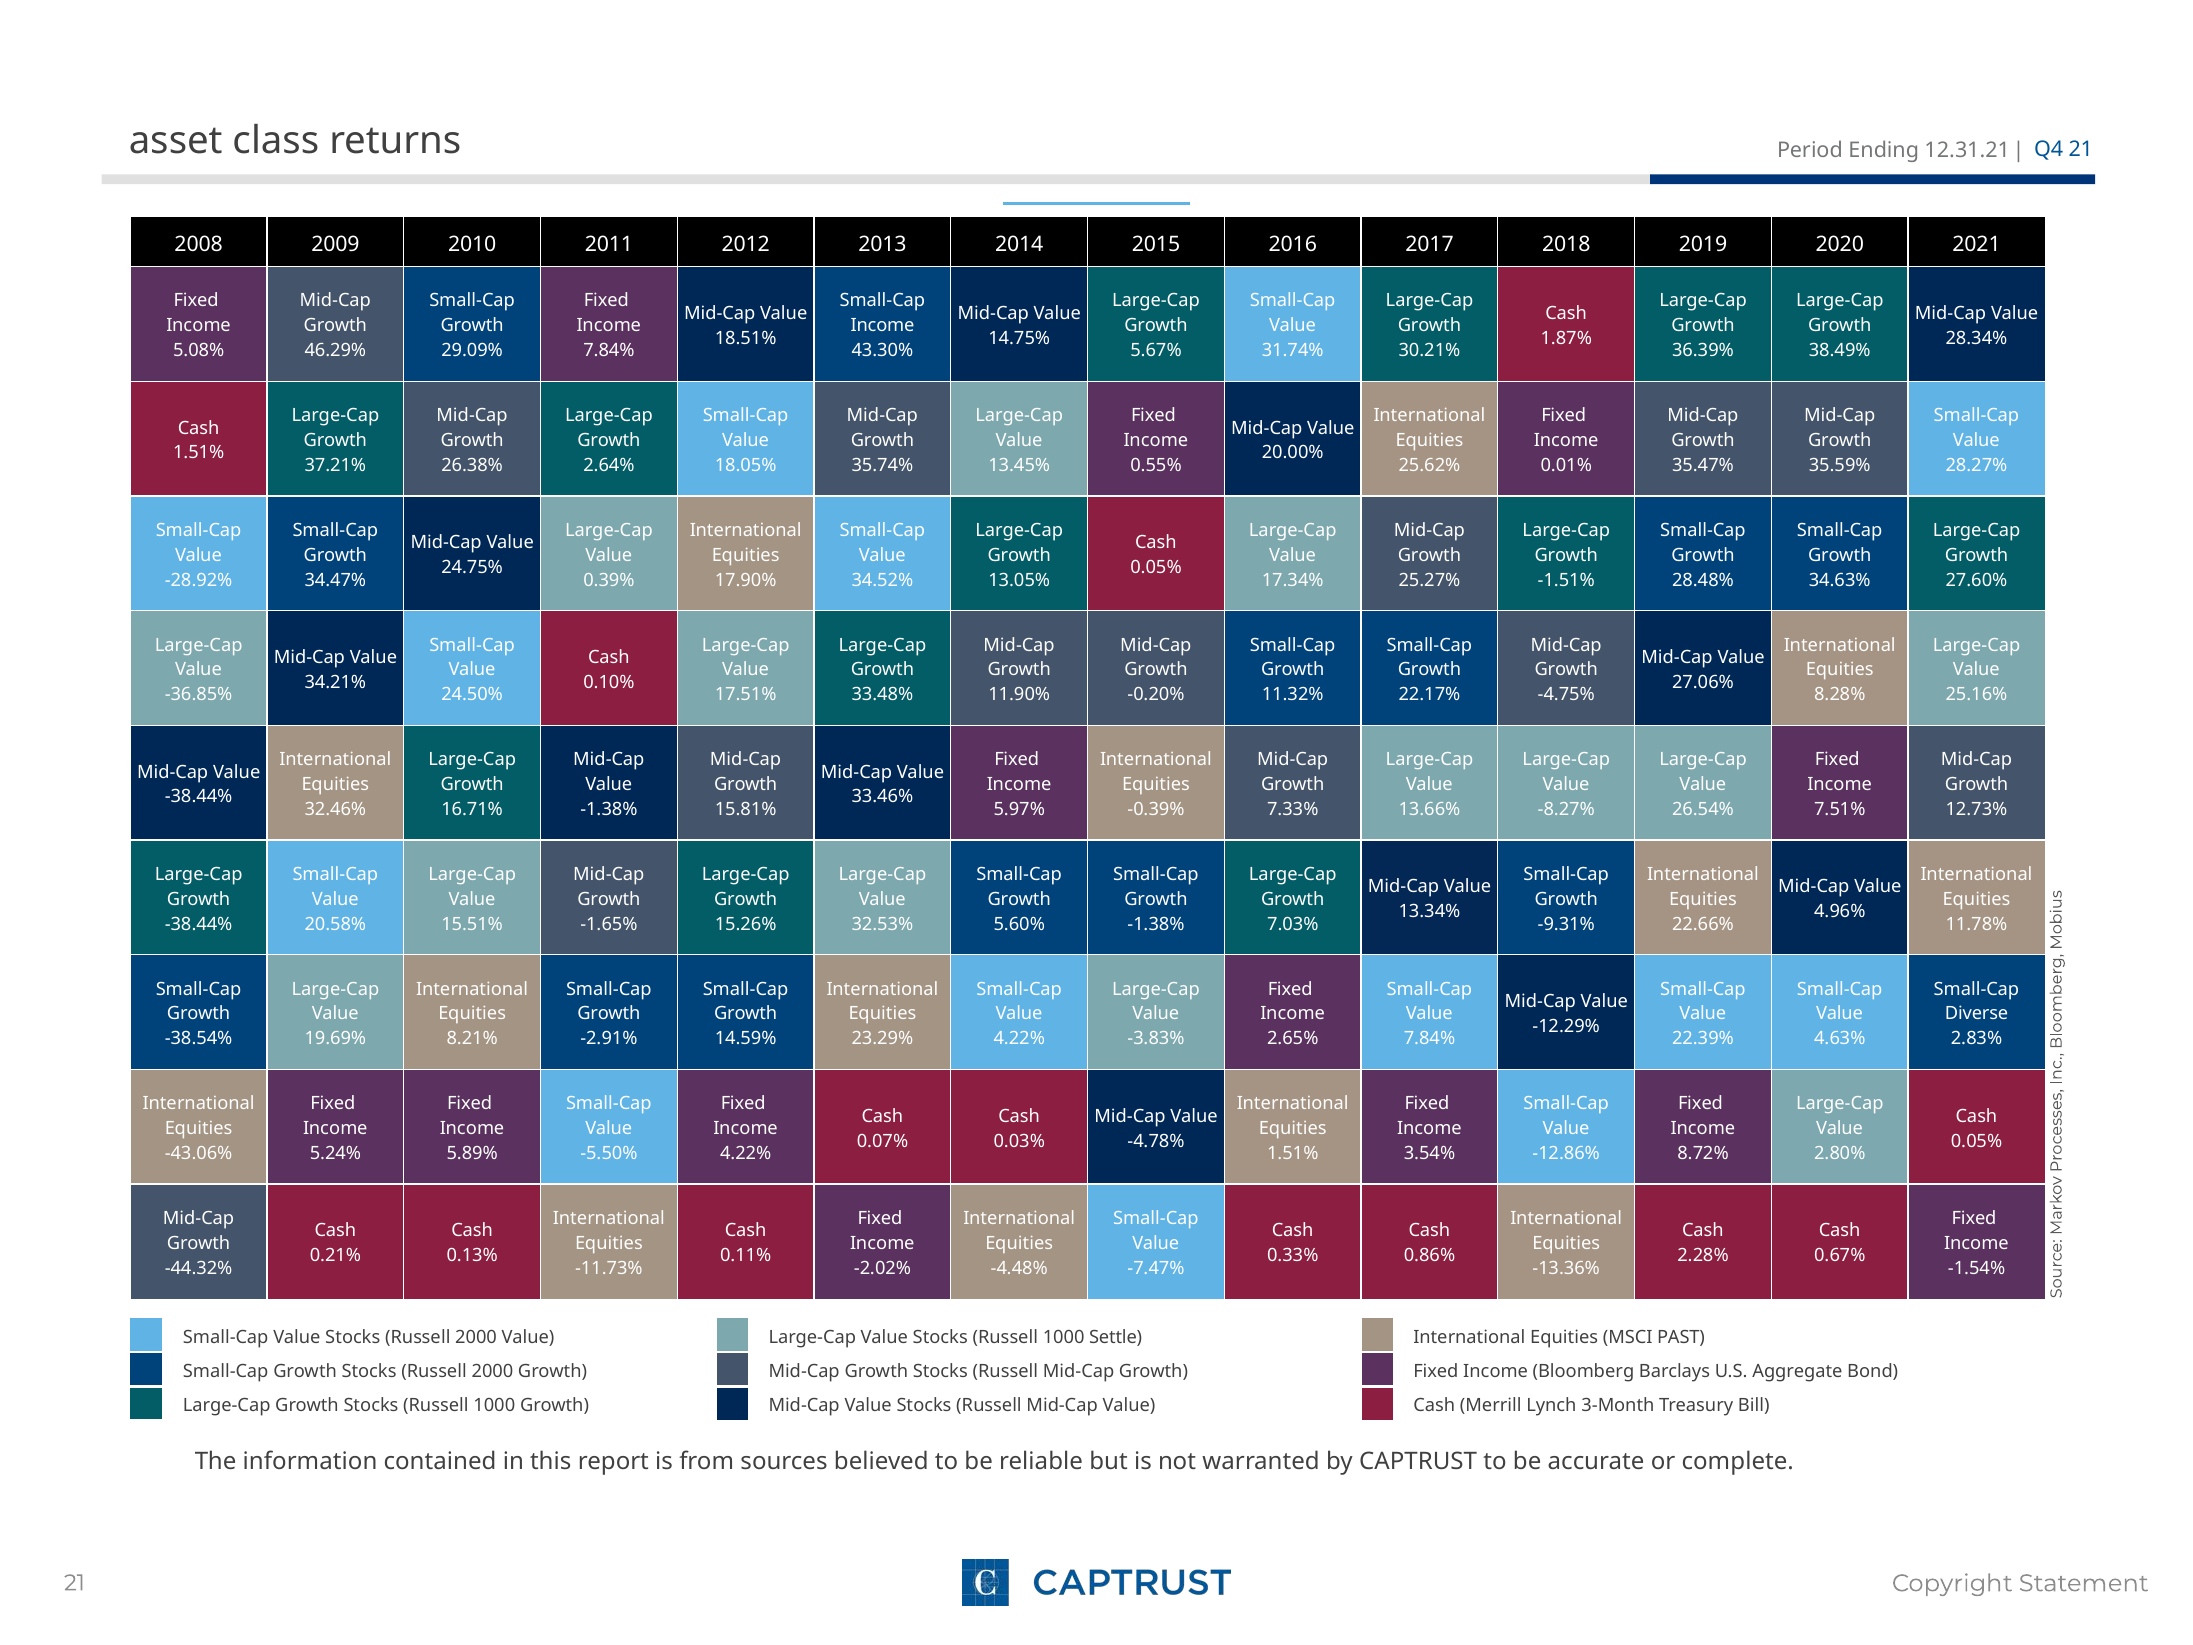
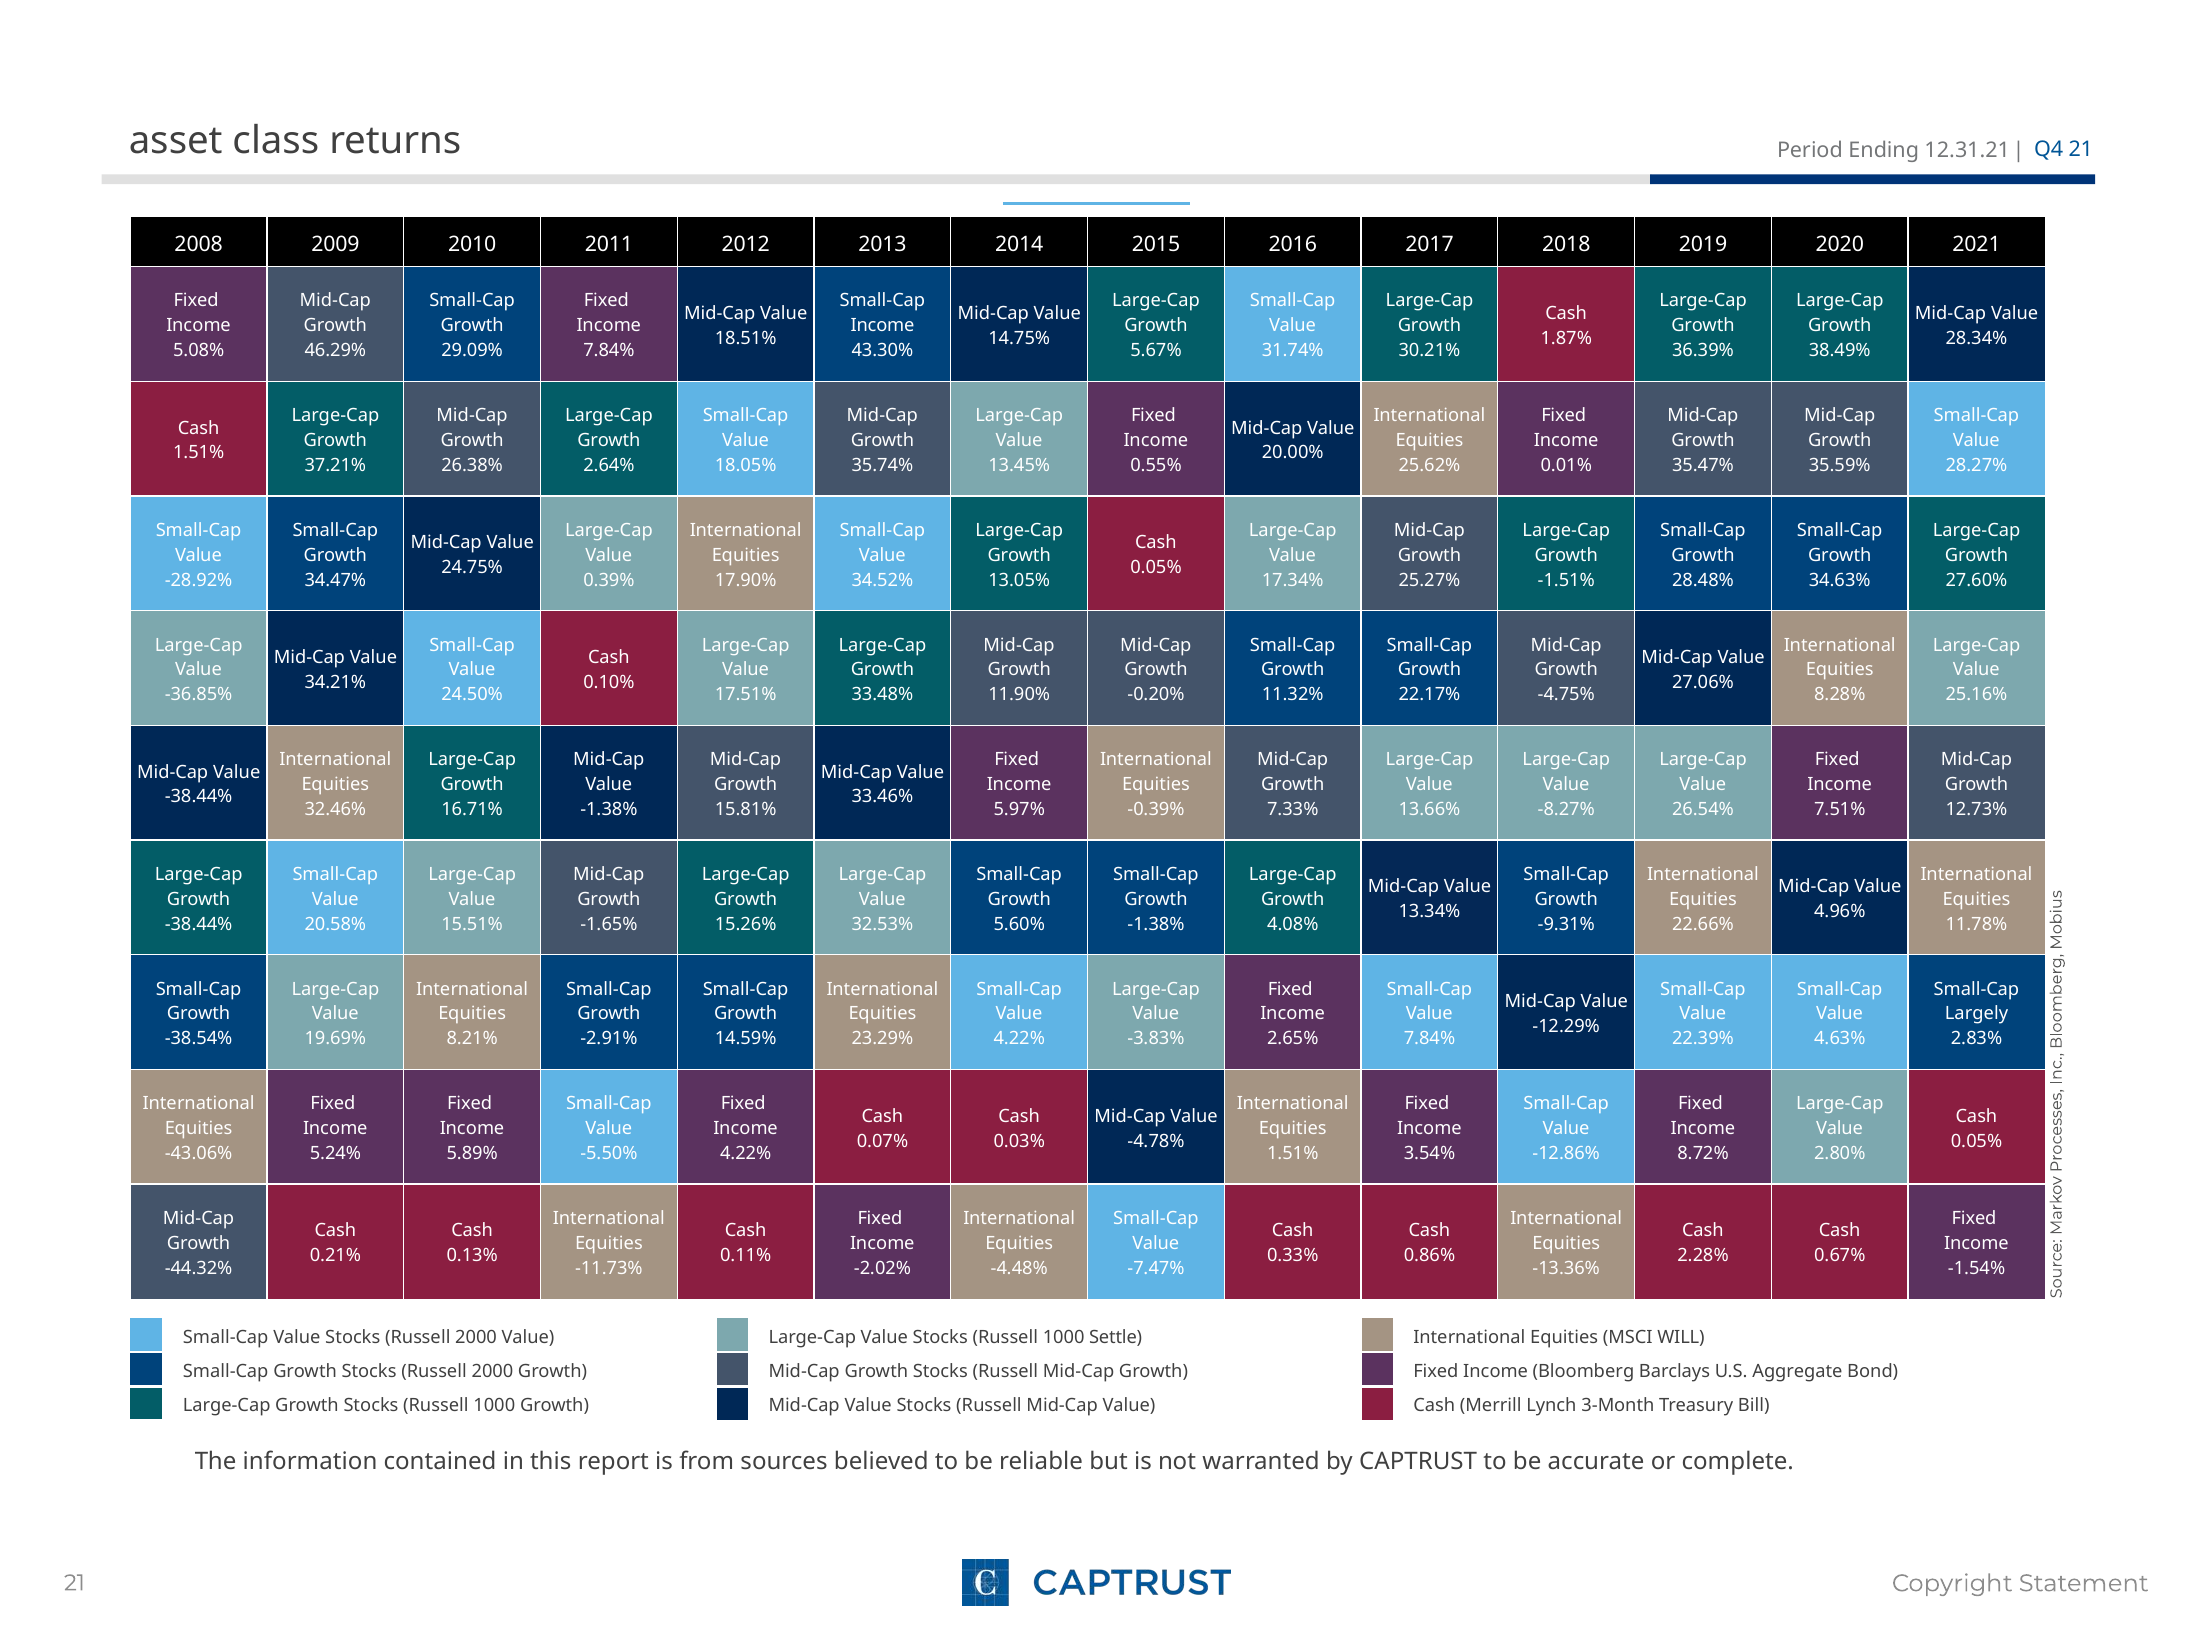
7.03%: 7.03% -> 4.08%
Diverse: Diverse -> Largely
PAST: PAST -> WILL
